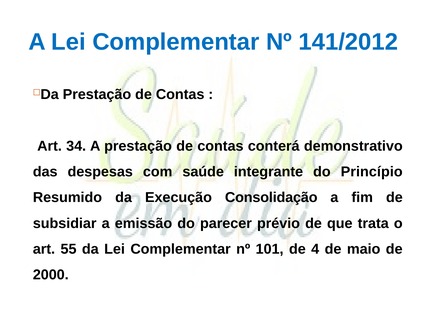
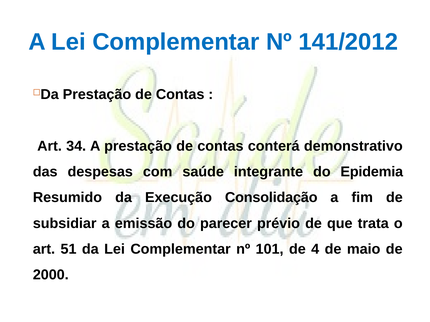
Princípio: Princípio -> Epidemia
55: 55 -> 51
